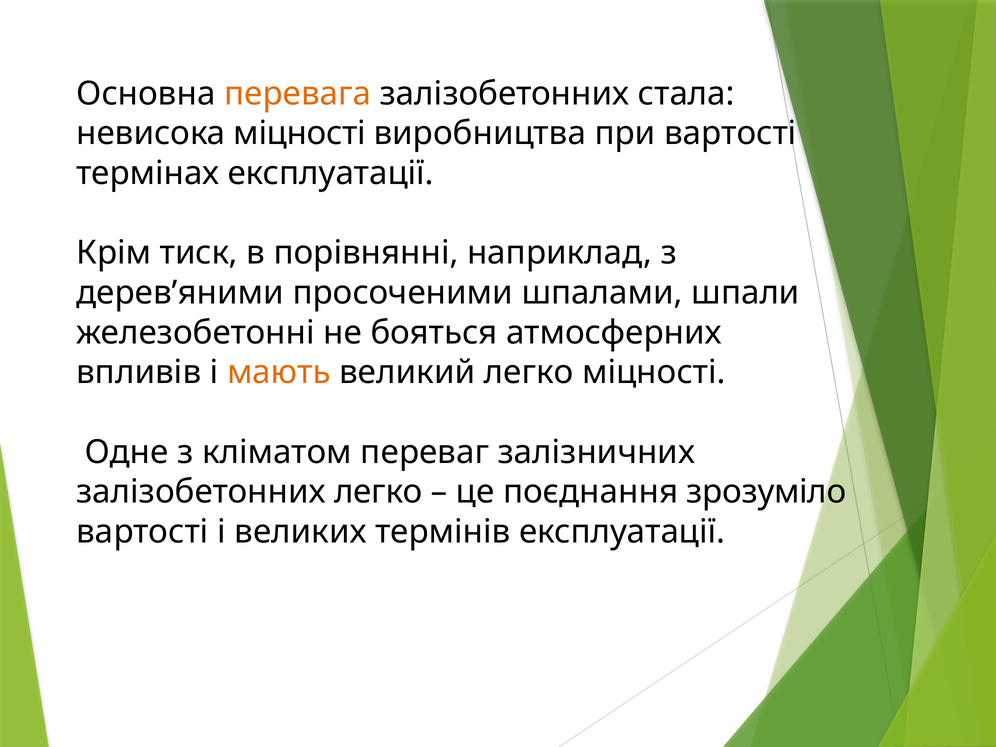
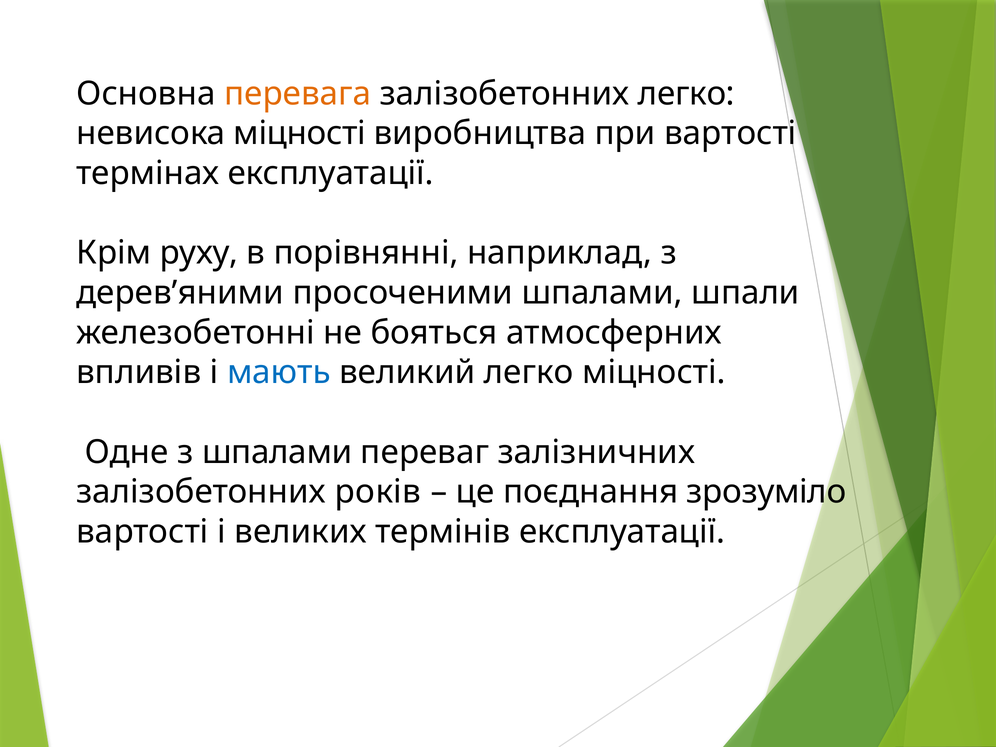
залізобетонних стала: стала -> легко
тиск: тиск -> руху
мають colour: orange -> blue
з кліматом: кліматом -> шпалами
залізобетонних легко: легко -> років
